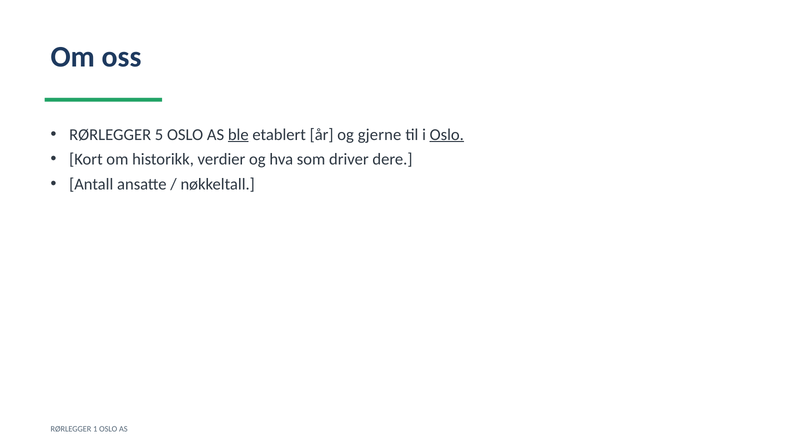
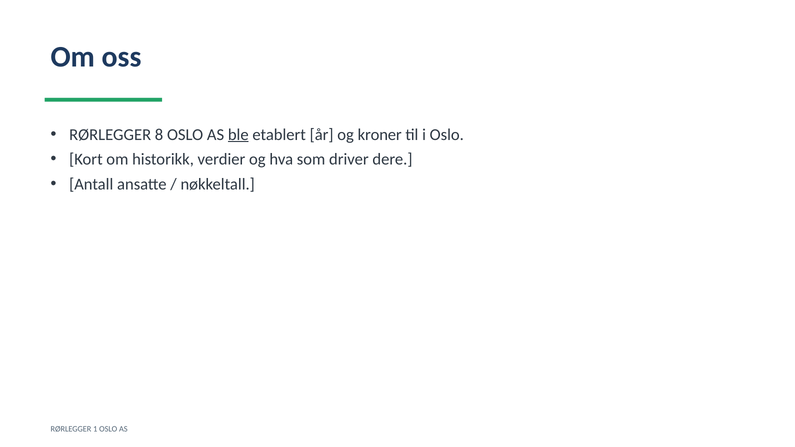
5: 5 -> 8
gjerne: gjerne -> kroner
Oslo at (447, 135) underline: present -> none
